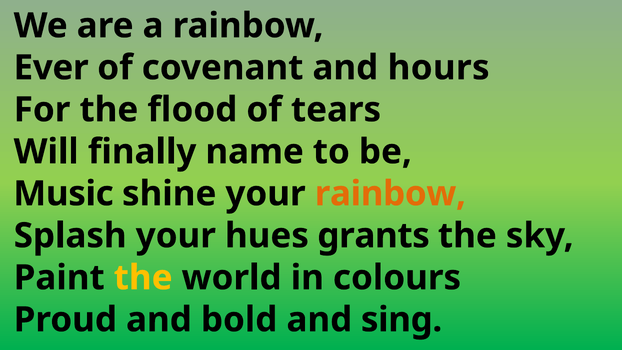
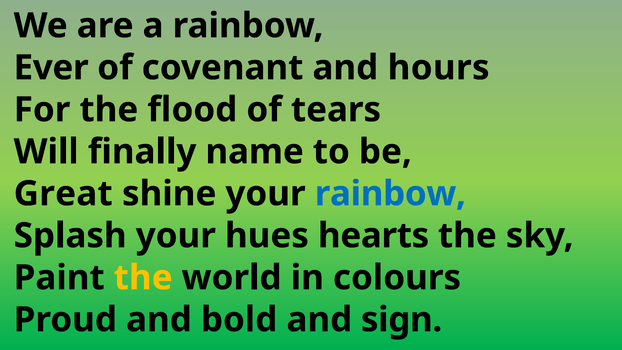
Music: Music -> Great
rainbow at (390, 194) colour: orange -> blue
grants: grants -> hearts
sing: sing -> sign
